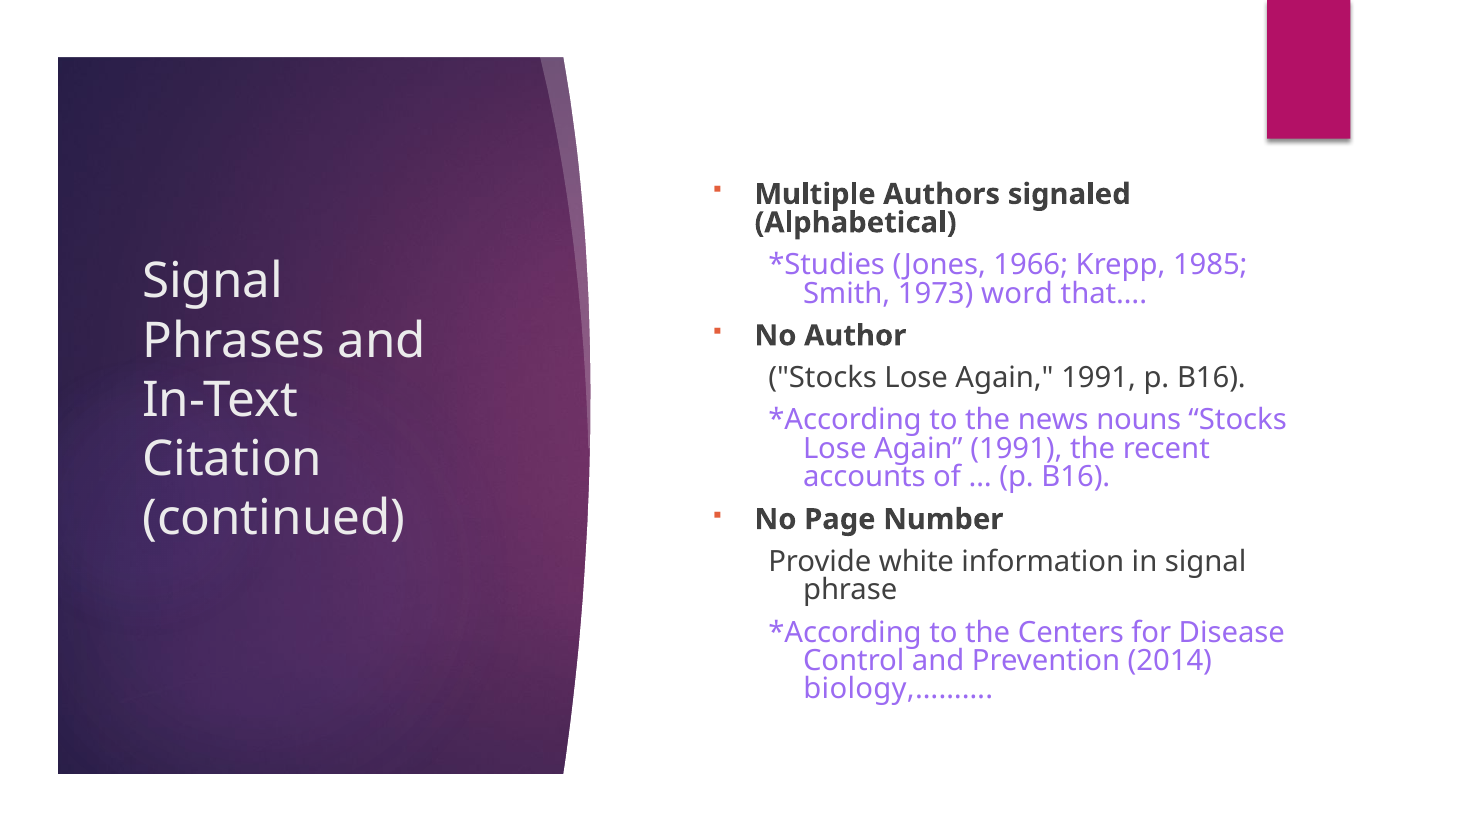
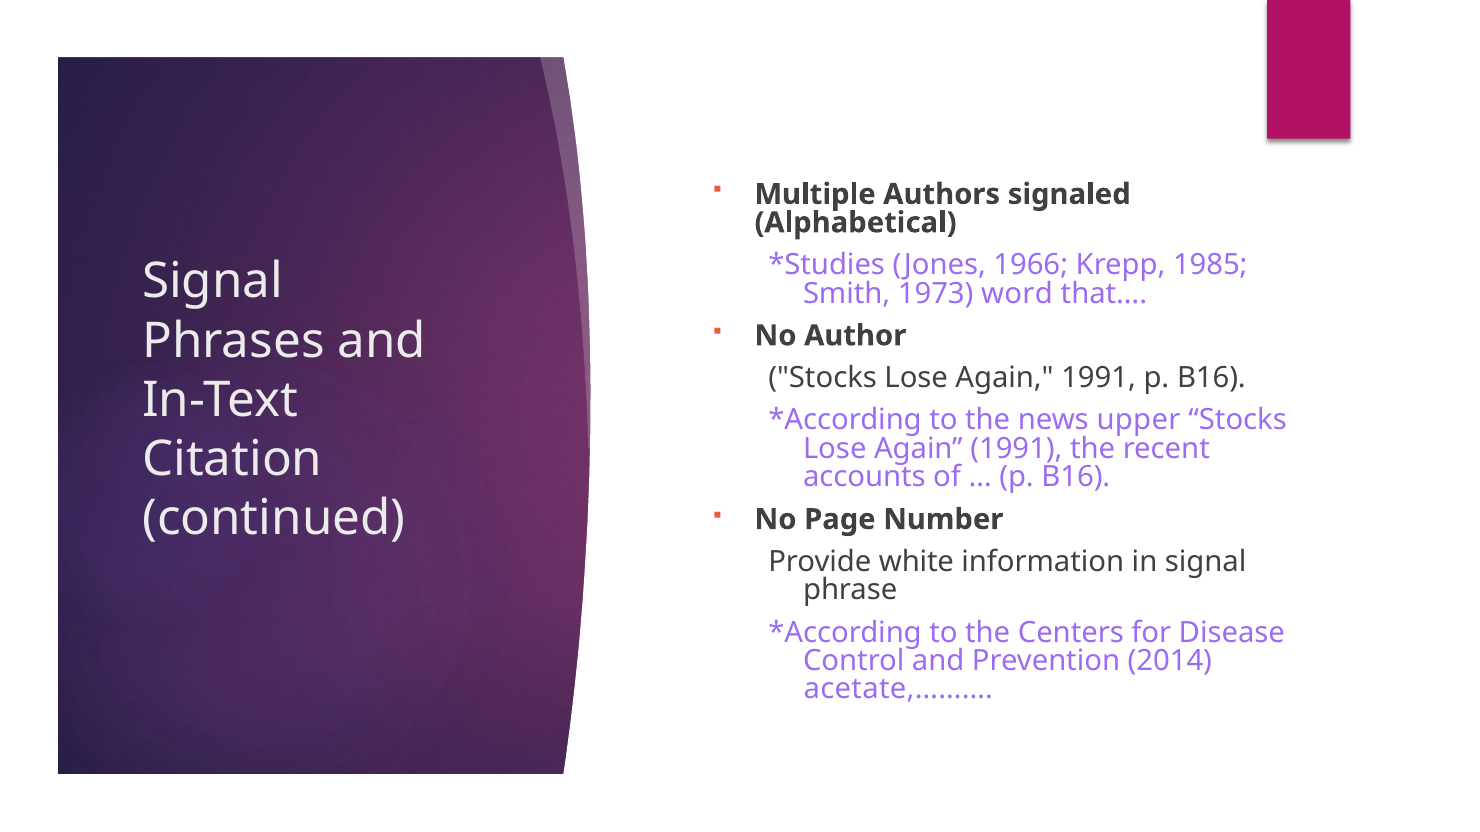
nouns: nouns -> upper
biology,………: biology,……… -> acetate,………
